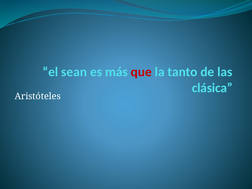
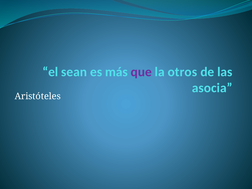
que colour: red -> purple
tanto: tanto -> otros
clásica: clásica -> asocia
